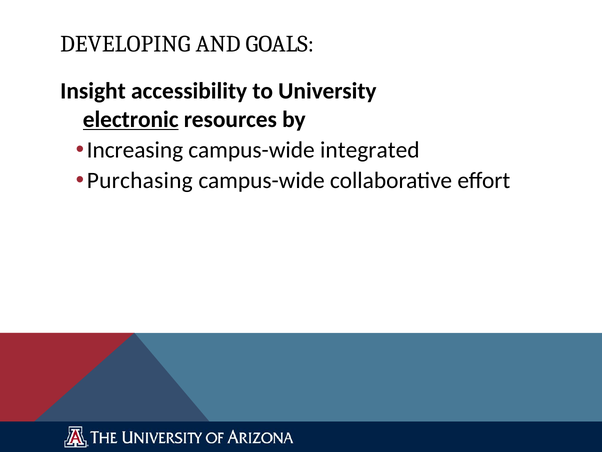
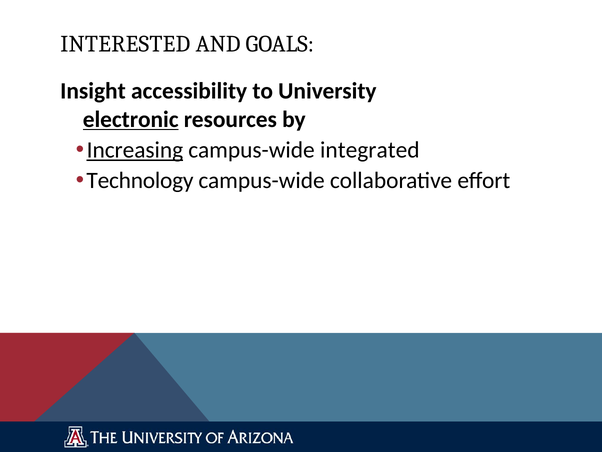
DEVELOPING: DEVELOPING -> INTERESTED
Increasing underline: none -> present
Purchasing: Purchasing -> Technology
